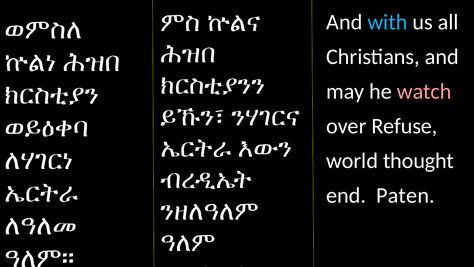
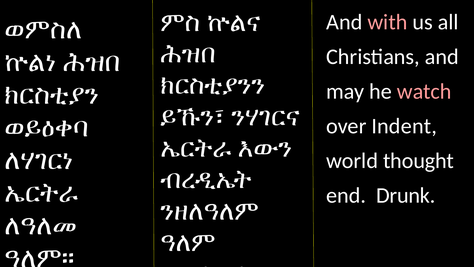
with colour: light blue -> pink
Refuse: Refuse -> Indent
Paten: Paten -> Drunk
